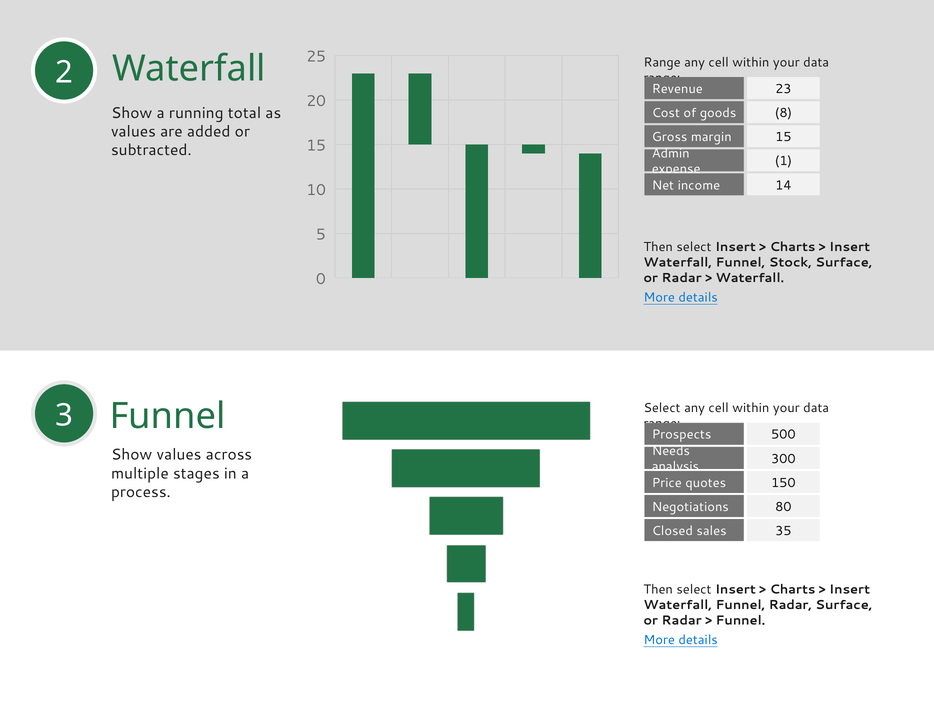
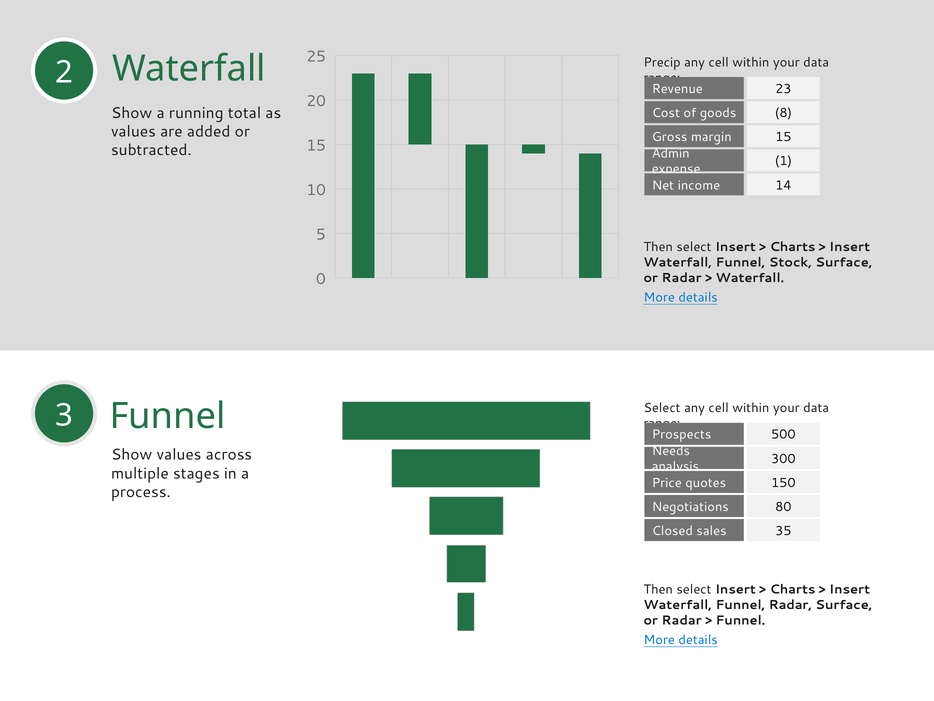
Range at (662, 62): Range -> Precip
